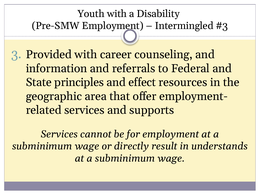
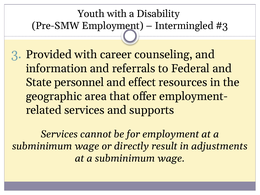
principles: principles -> personnel
understands: understands -> adjustments
